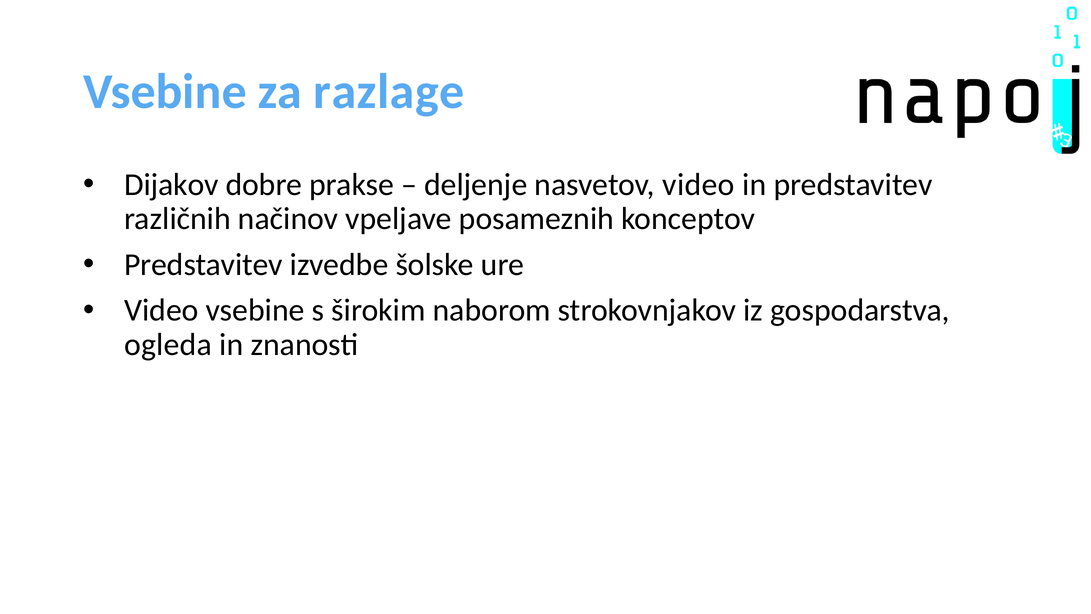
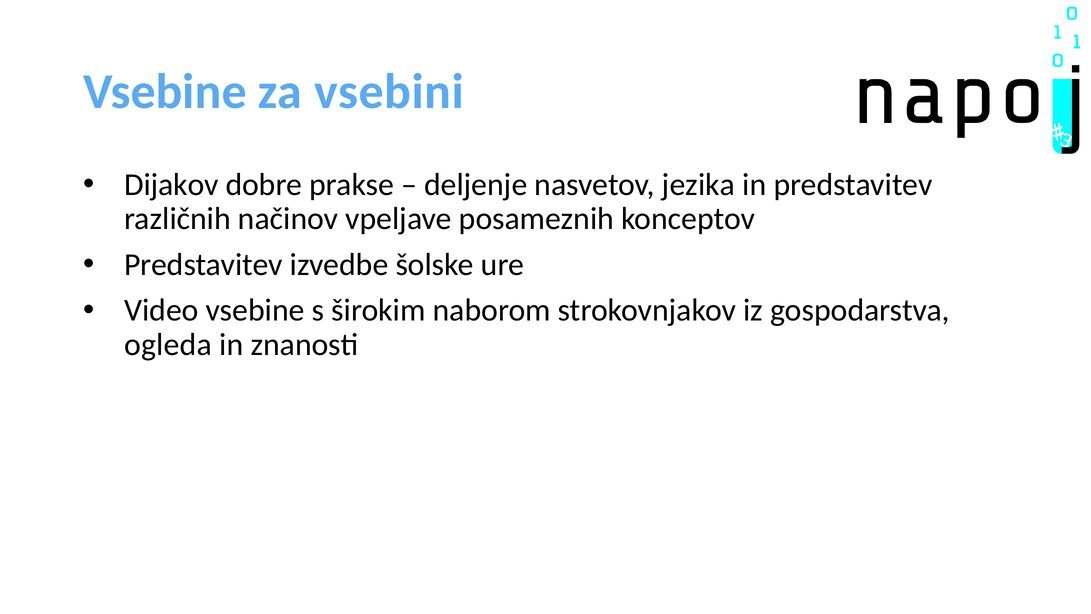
razlage: razlage -> vsebini
nasvetov video: video -> jezika
